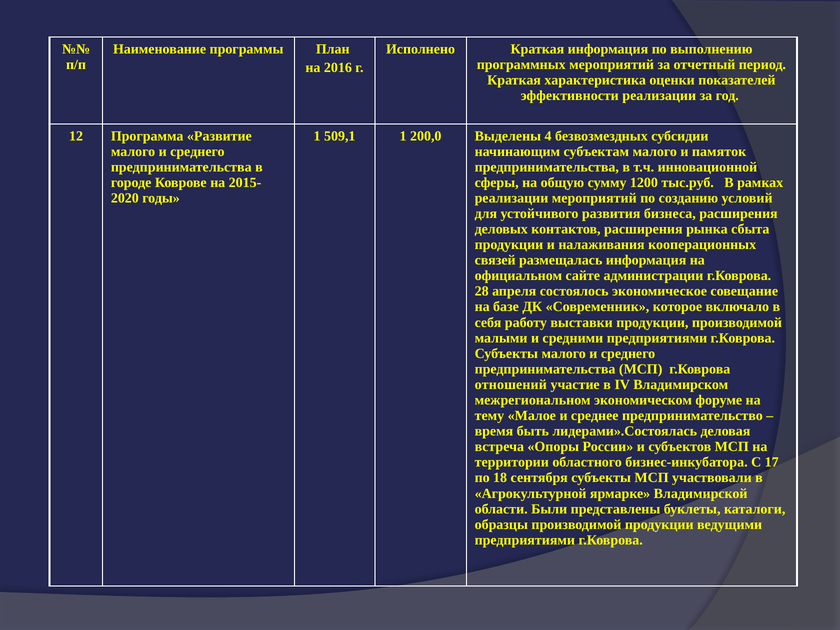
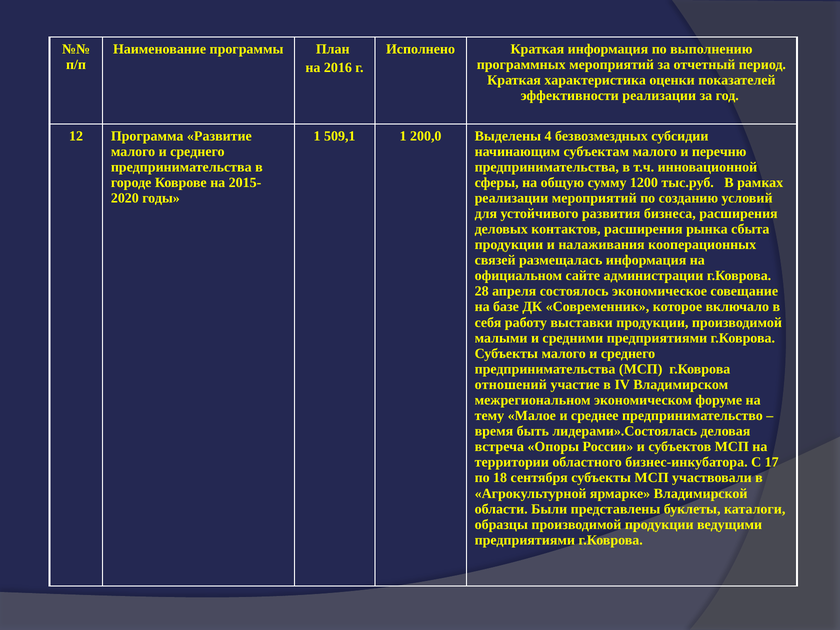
памяток: памяток -> перечню
